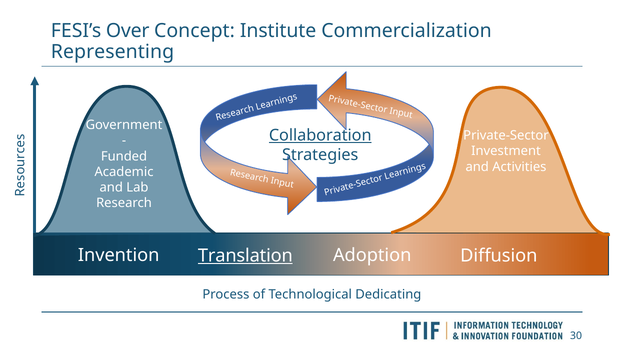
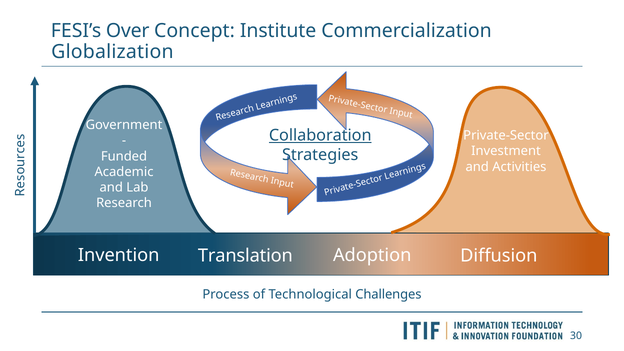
Representing: Representing -> Globalization
Translation underline: present -> none
Dedicating: Dedicating -> Challenges
